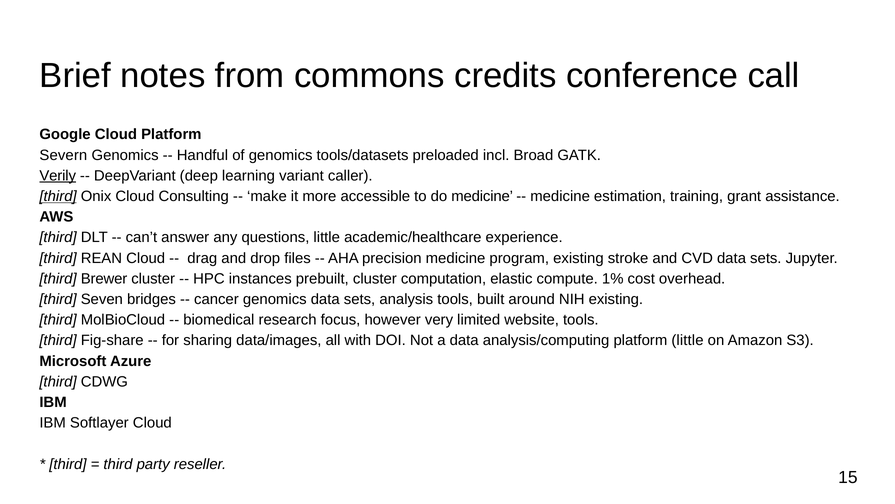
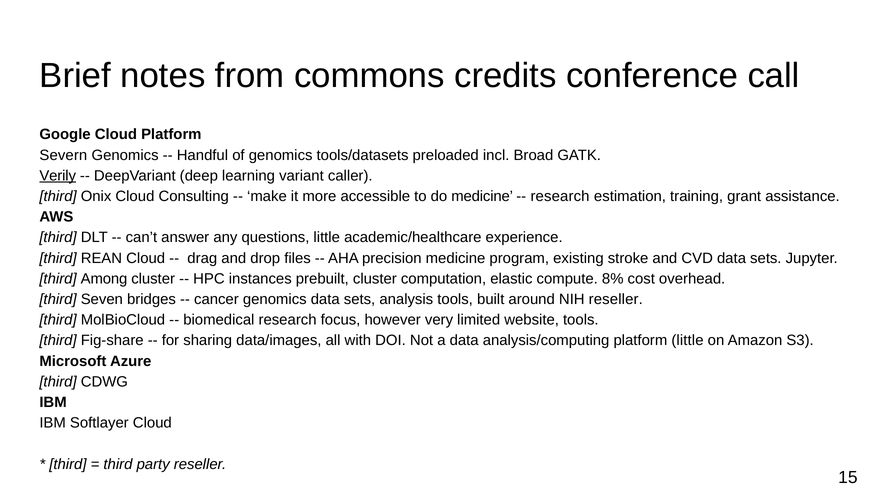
third at (58, 196) underline: present -> none
medicine at (560, 196): medicine -> research
Brewer: Brewer -> Among
1%: 1% -> 8%
NIH existing: existing -> reseller
